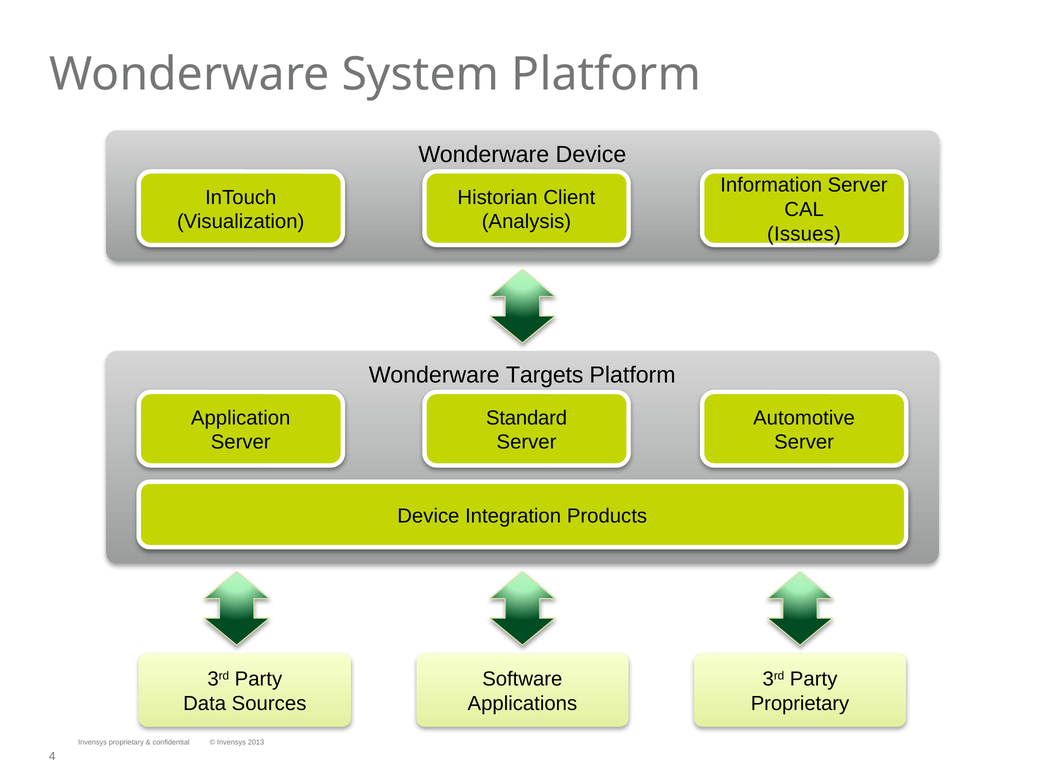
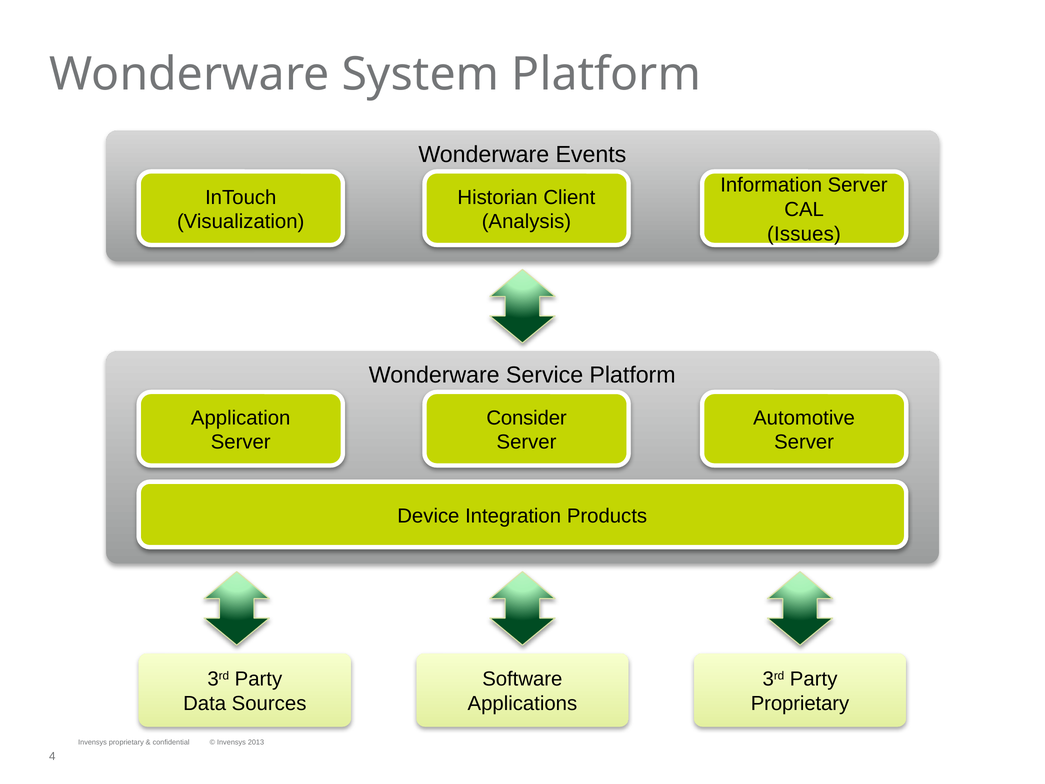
Wonderware Device: Device -> Events
Targets: Targets -> Service
Standard: Standard -> Consider
